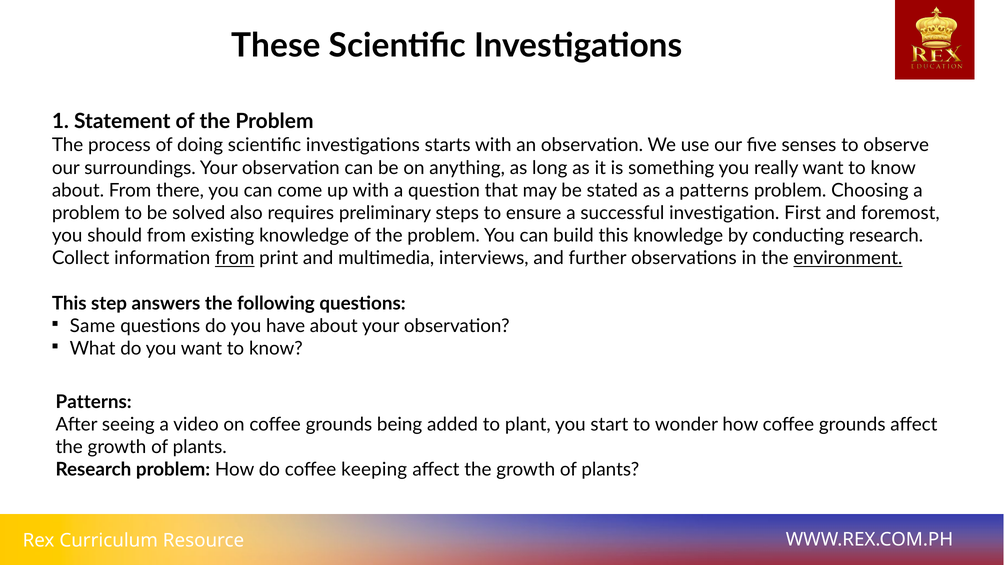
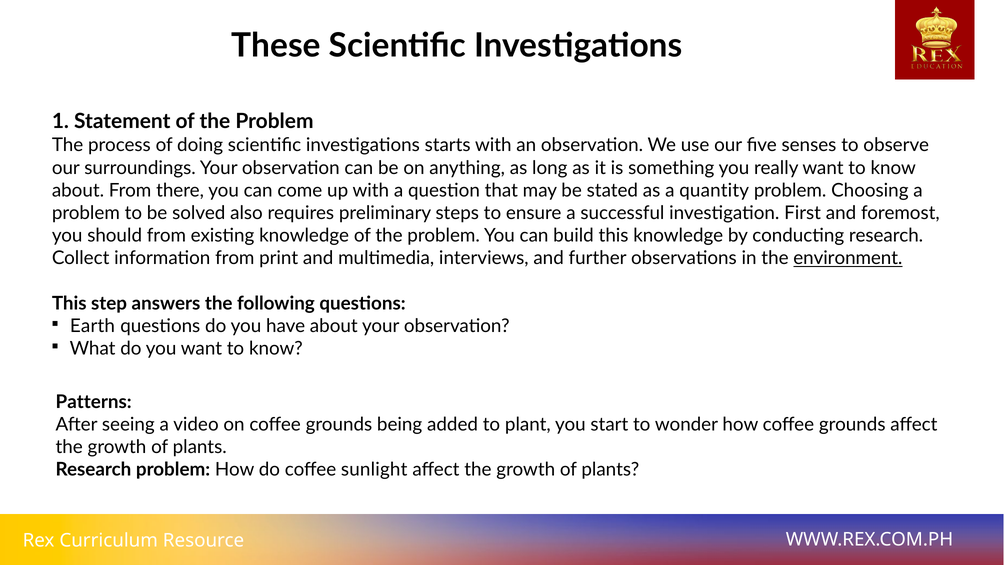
a patterns: patterns -> quantity
from at (235, 258) underline: present -> none
Same: Same -> Earth
keeping: keeping -> sunlight
